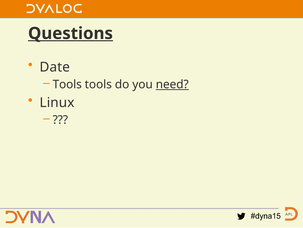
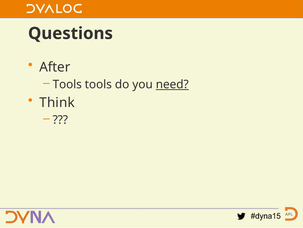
Questions underline: present -> none
Date: Date -> After
Linux: Linux -> Think
